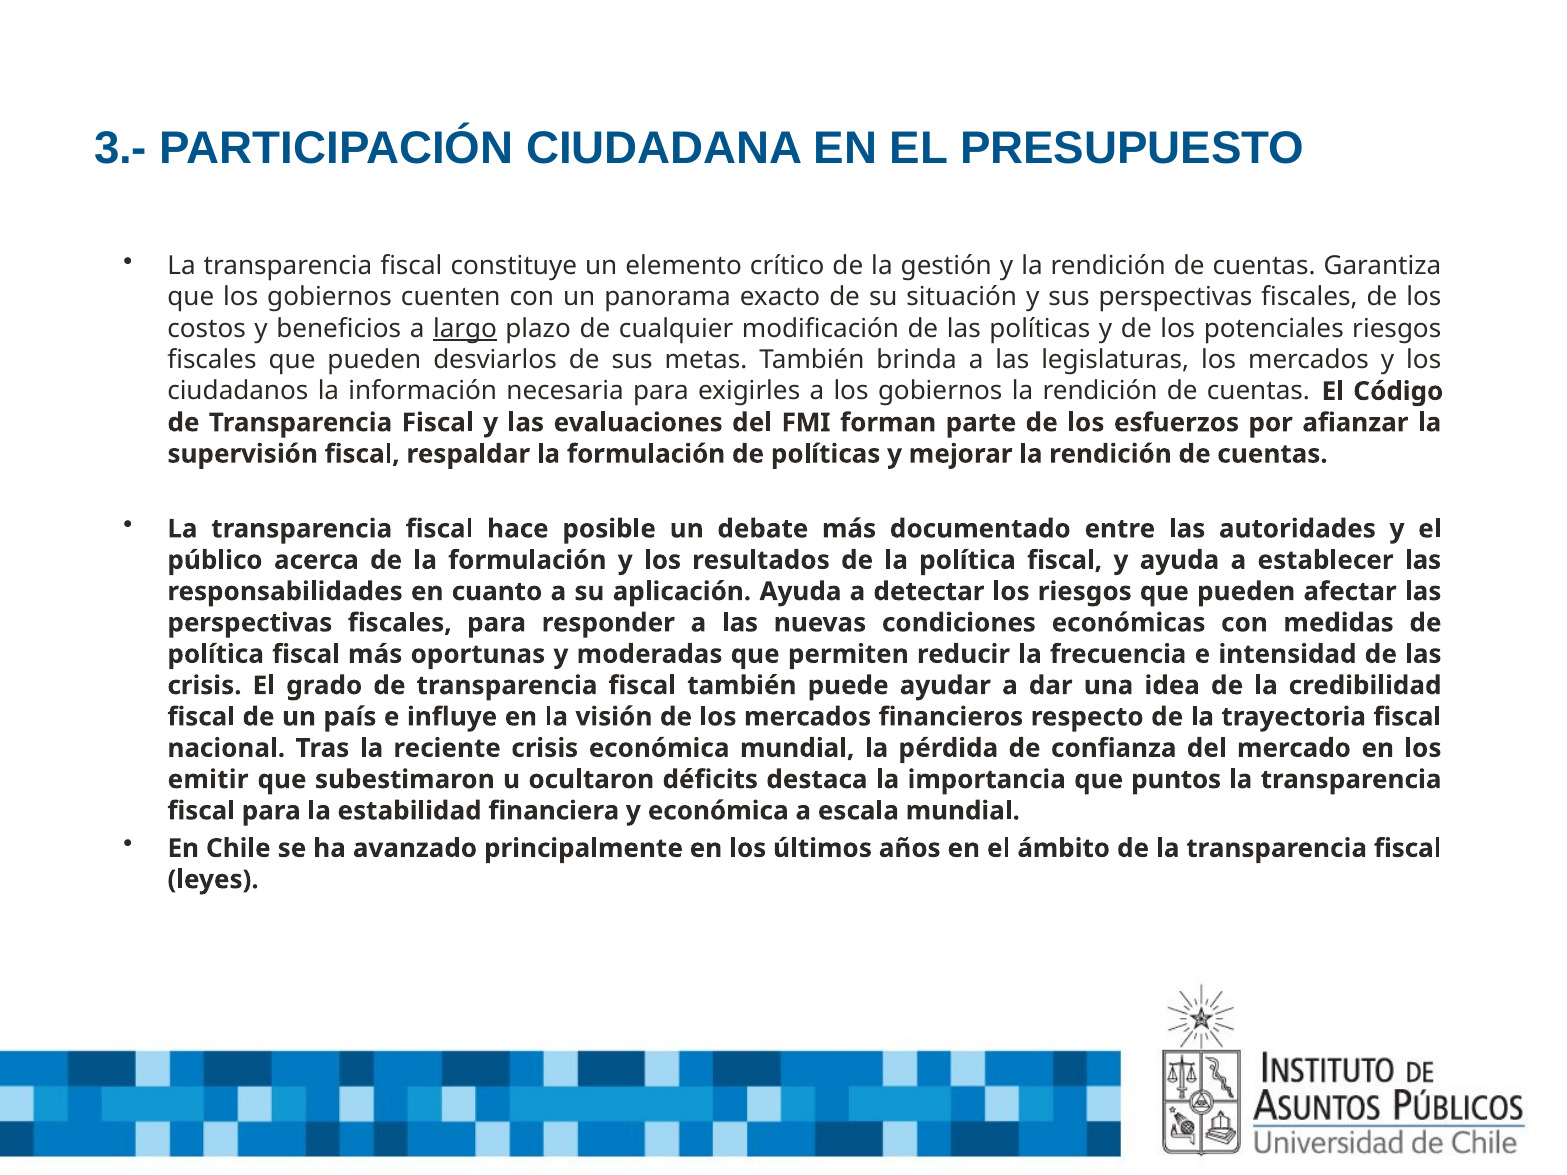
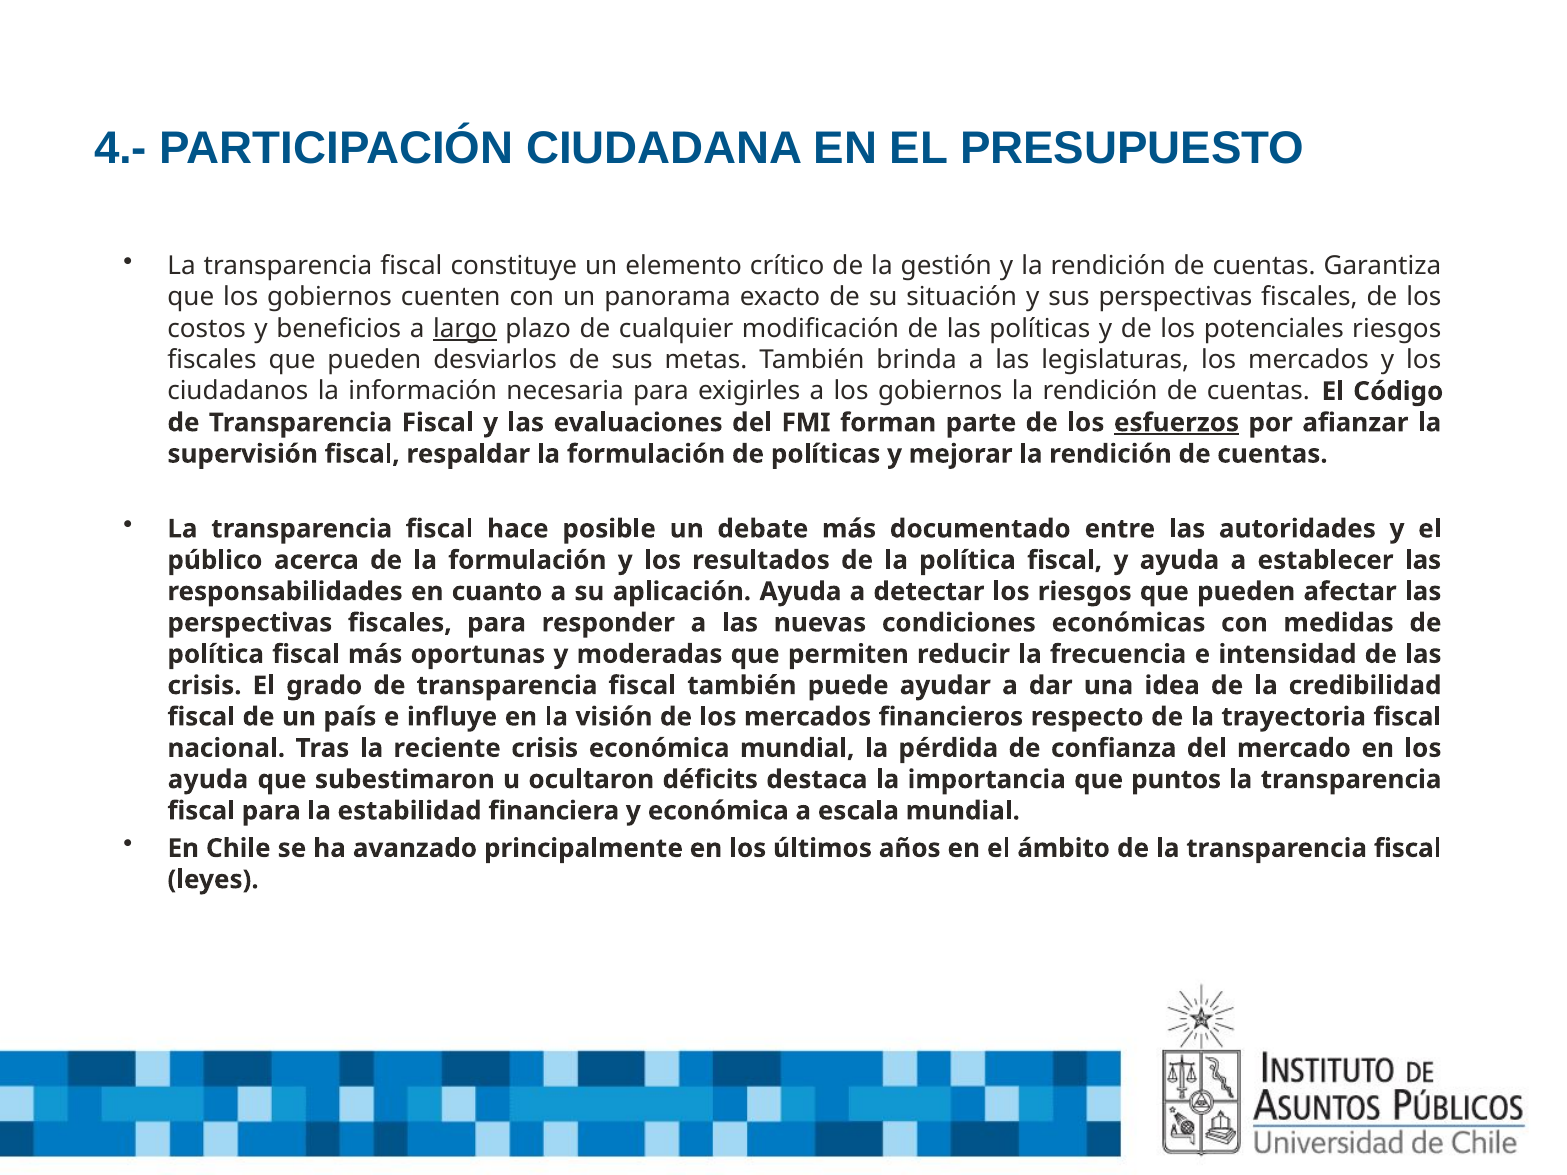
3.-: 3.- -> 4.-
esfuerzos underline: none -> present
emitir at (208, 780): emitir -> ayuda
